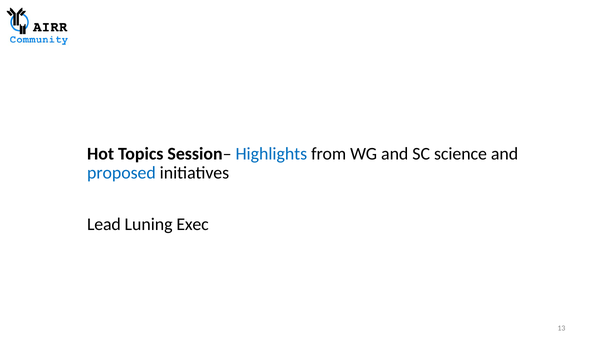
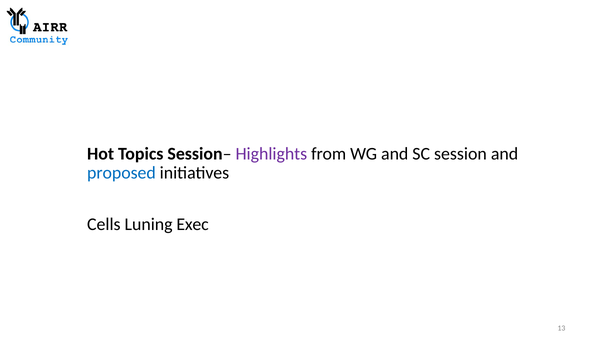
Highlights colour: blue -> purple
science: science -> session
Lead: Lead -> Cells
